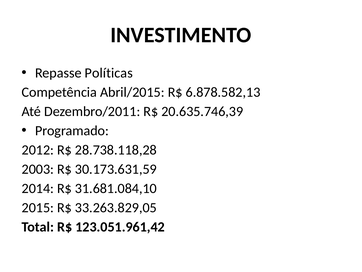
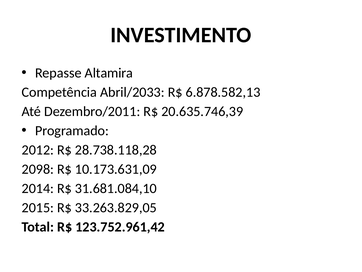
Políticas: Políticas -> Altamira
Abril/2015: Abril/2015 -> Abril/2033
2003: 2003 -> 2098
30.173.631,59: 30.173.631,59 -> 10.173.631,09
123.051.961,42: 123.051.961,42 -> 123.752.961,42
